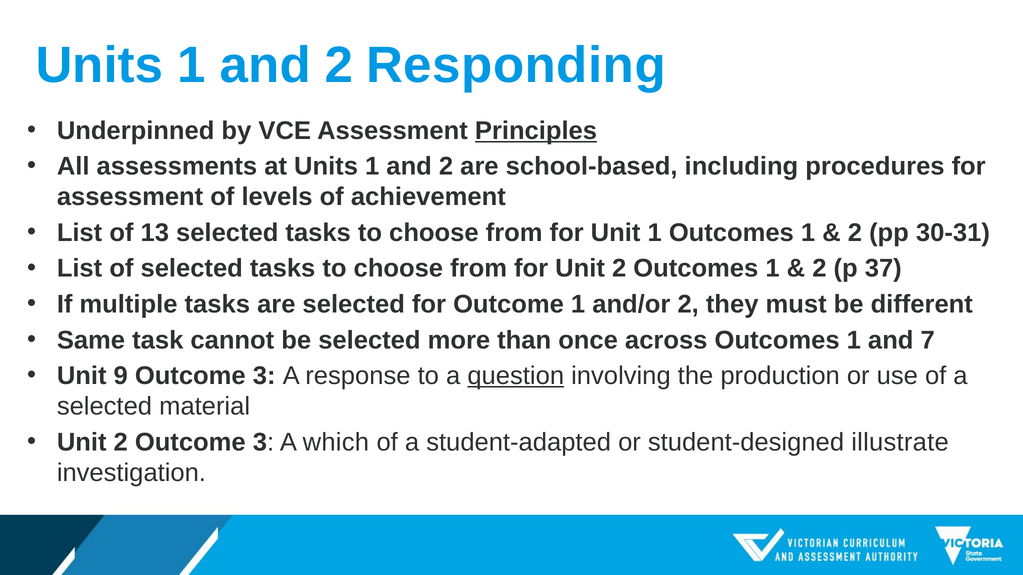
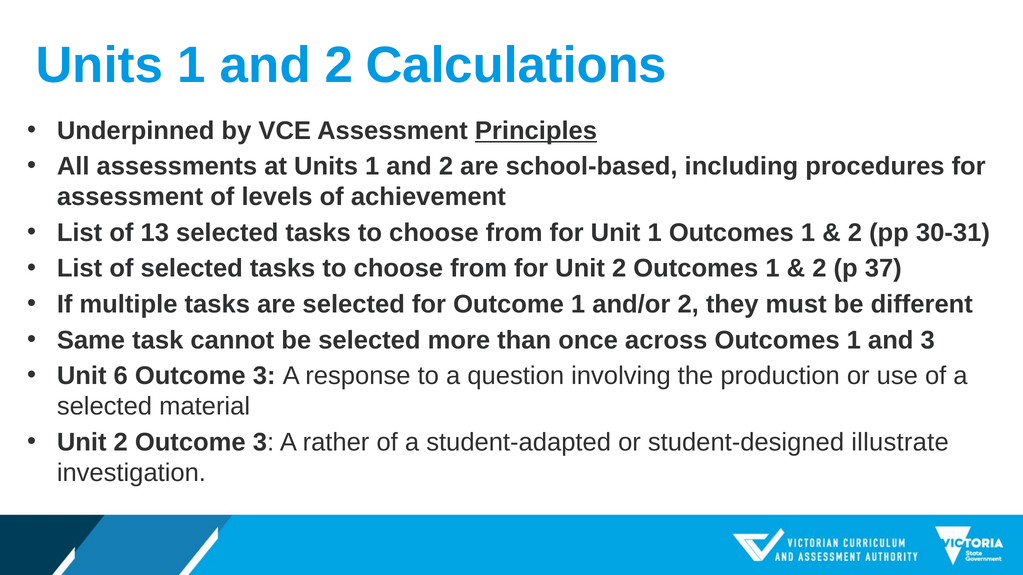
Responding: Responding -> Calculations
and 7: 7 -> 3
9: 9 -> 6
question underline: present -> none
which: which -> rather
